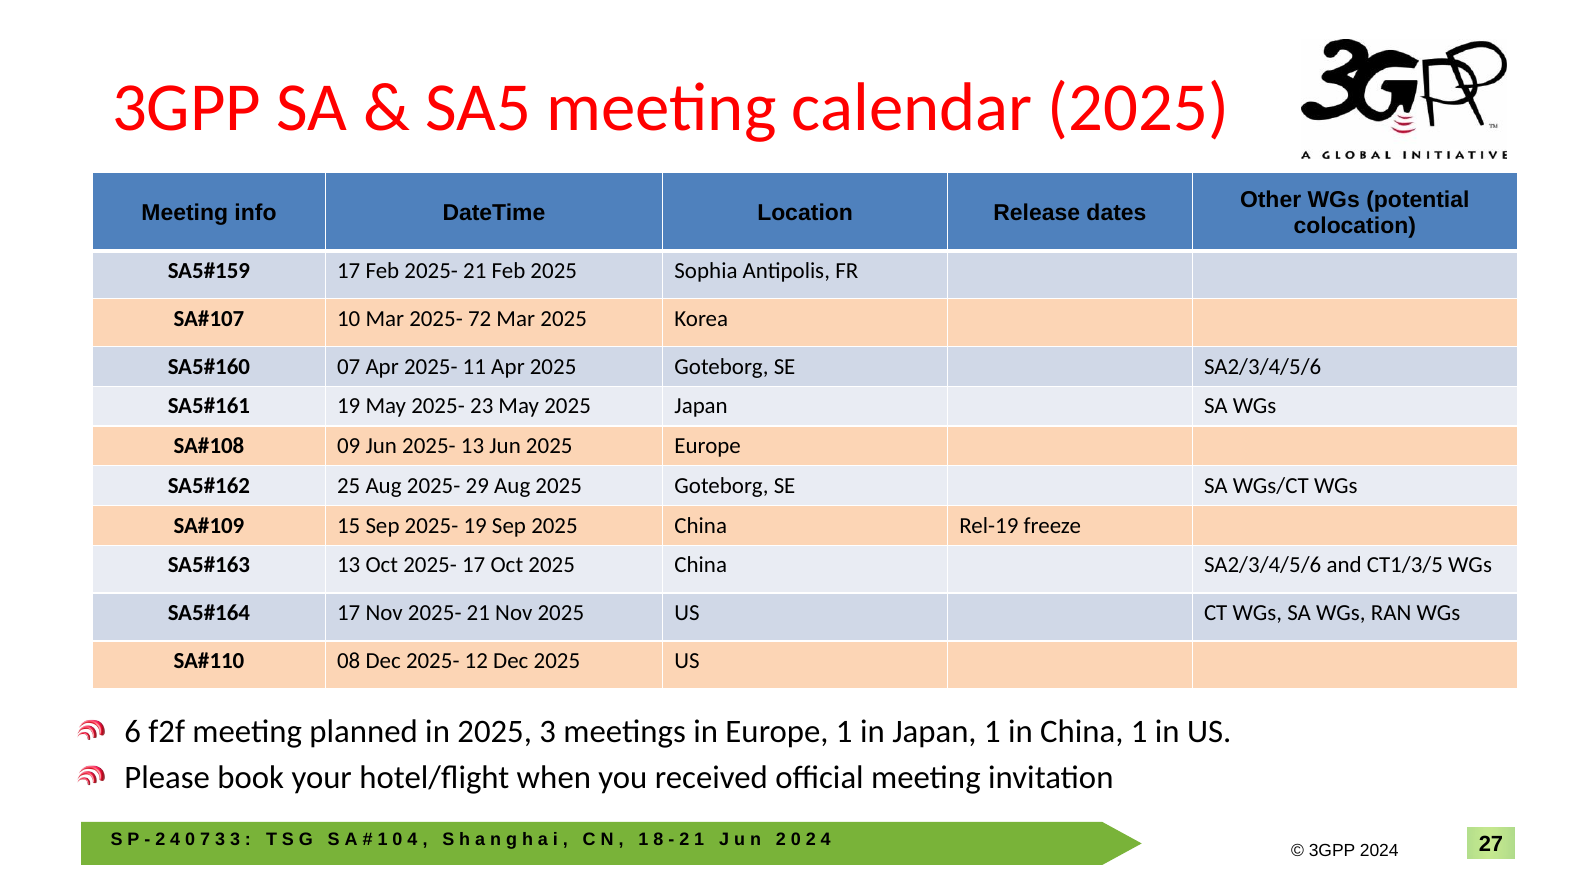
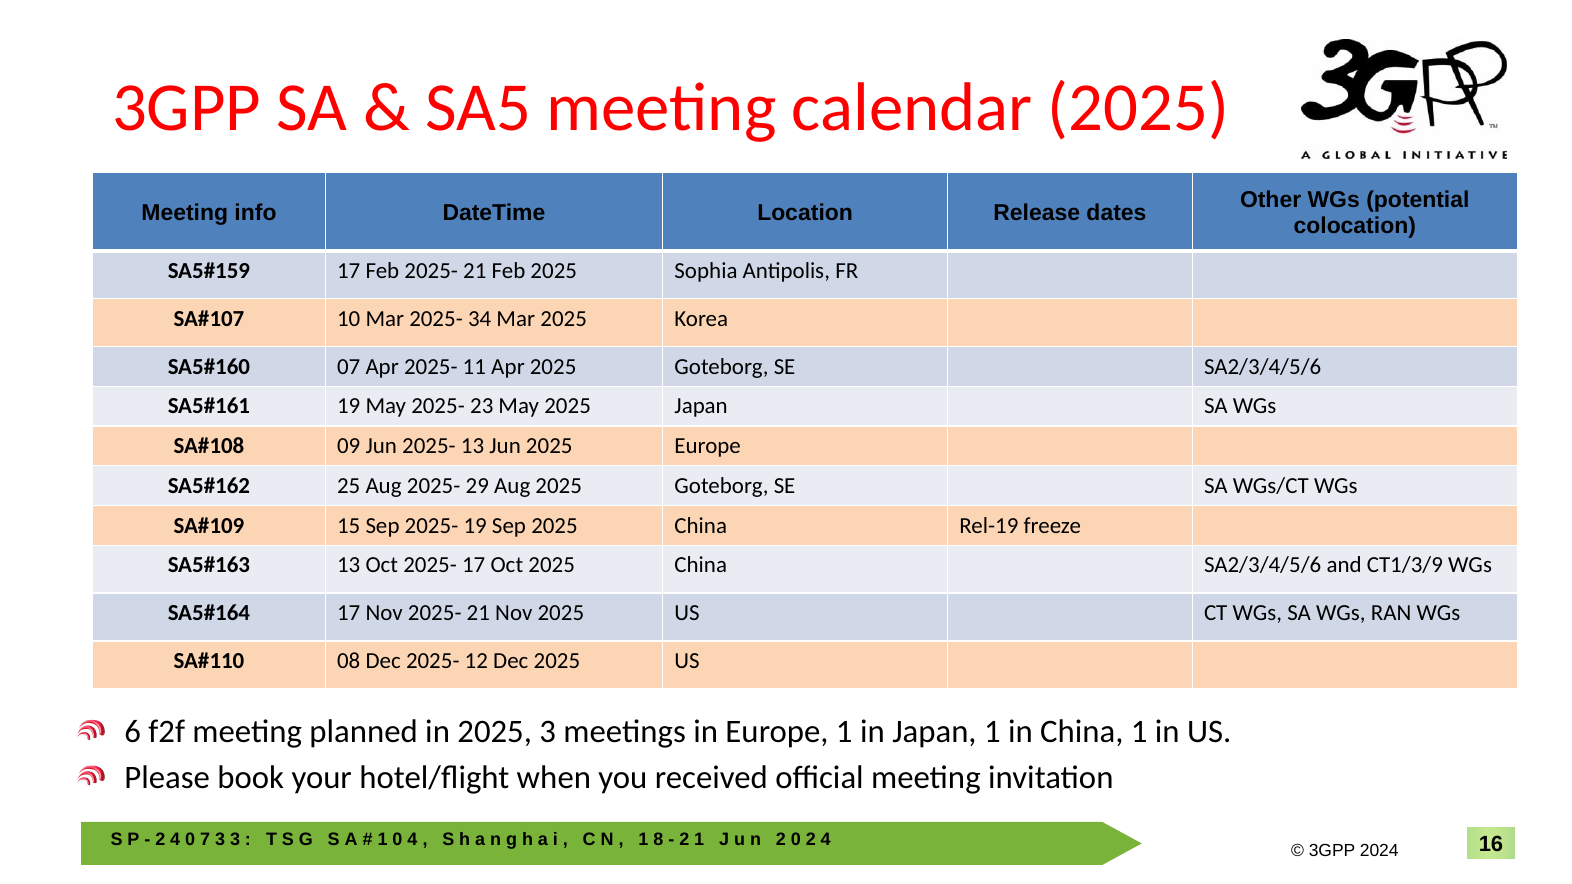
72: 72 -> 34
CT1/3/5: CT1/3/5 -> CT1/3/9
27: 27 -> 16
